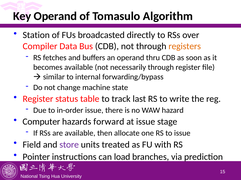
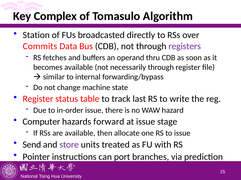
Key Operand: Operand -> Complex
Compiler: Compiler -> Commits
registers colour: orange -> purple
Field: Field -> Send
load: load -> port
